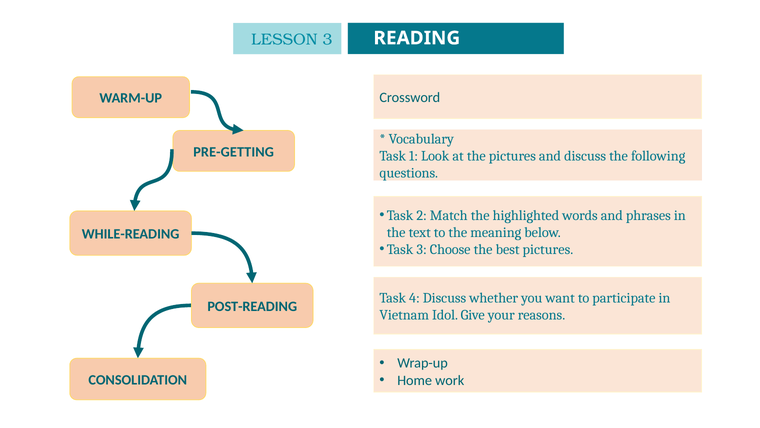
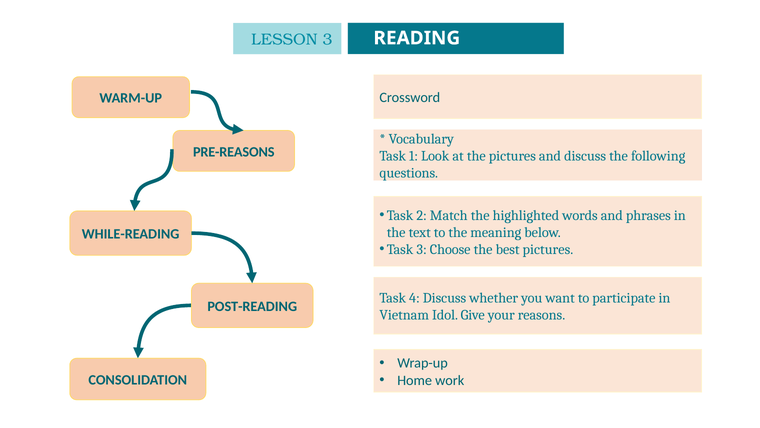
PRE-GETTING: PRE-GETTING -> PRE-REASONS
